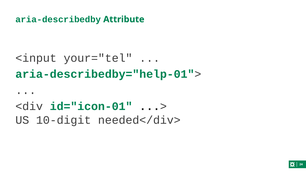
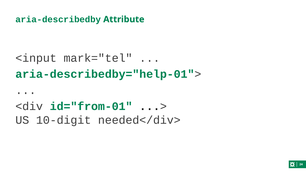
your="tel: your="tel -> mark="tel
id="icon-01: id="icon-01 -> id="from-01
